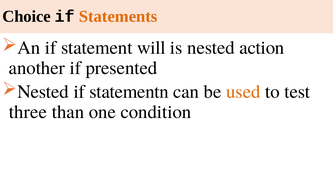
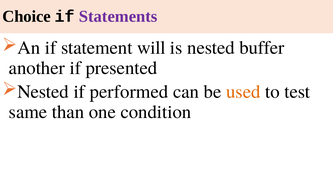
Statements colour: orange -> purple
action: action -> buffer
statementn: statementn -> performed
three: three -> same
